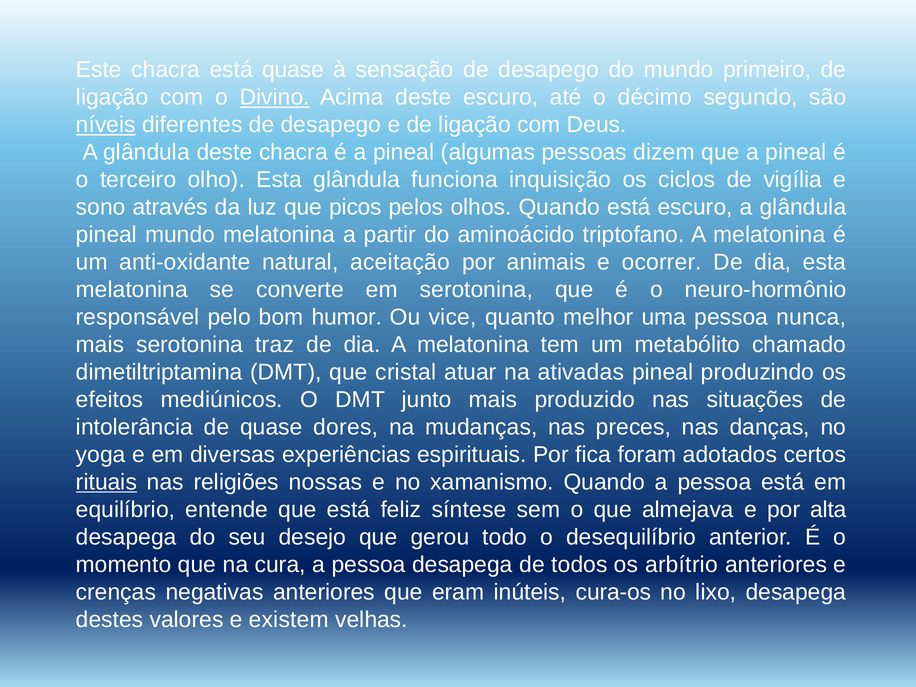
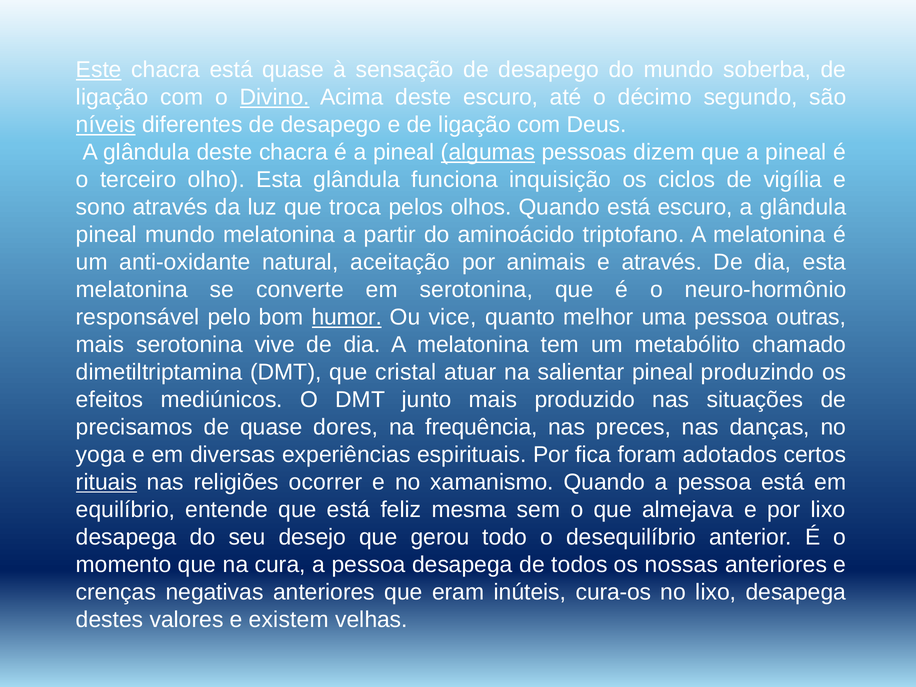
Este underline: none -> present
primeiro: primeiro -> soberba
algumas underline: none -> present
picos: picos -> troca
e ocorrer: ocorrer -> através
humor underline: none -> present
nunca: nunca -> outras
traz: traz -> vive
ativadas: ativadas -> salientar
intolerância: intolerância -> precisamos
mudanças: mudanças -> frequência
nossas: nossas -> ocorrer
síntese: síntese -> mesma
por alta: alta -> lixo
arbítrio: arbítrio -> nossas
